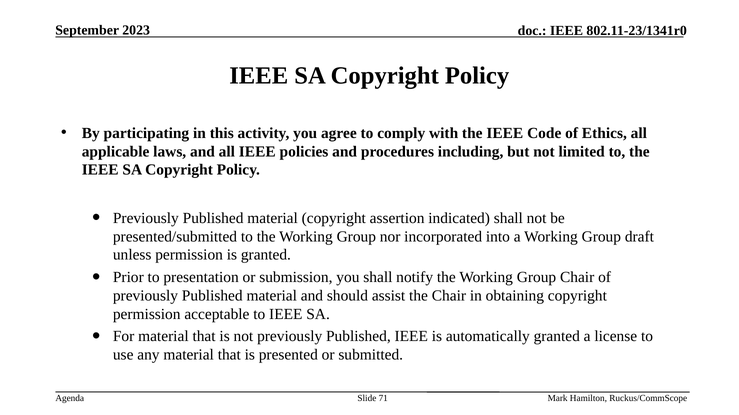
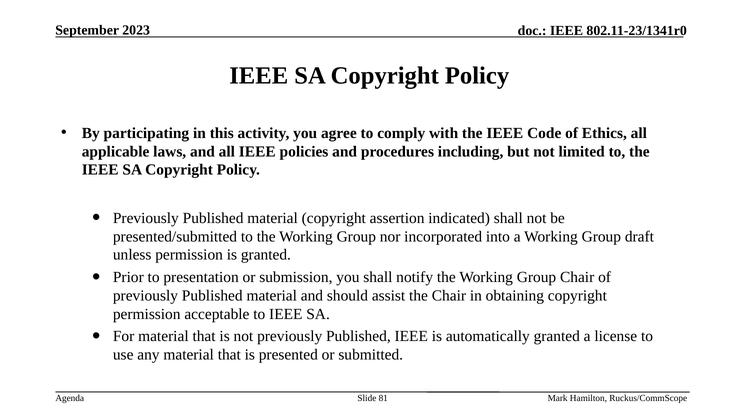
71: 71 -> 81
